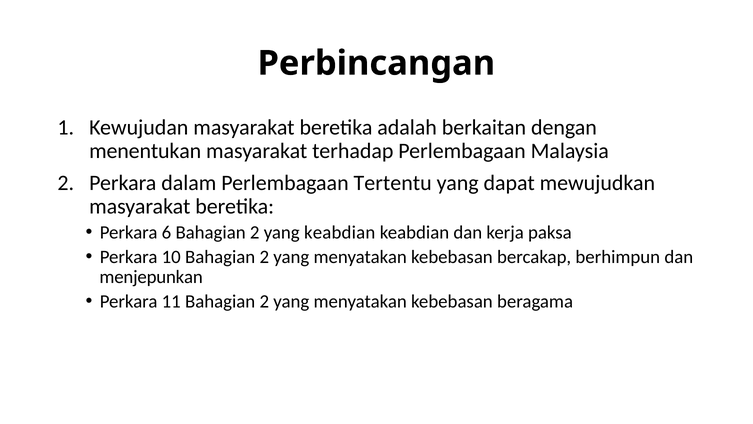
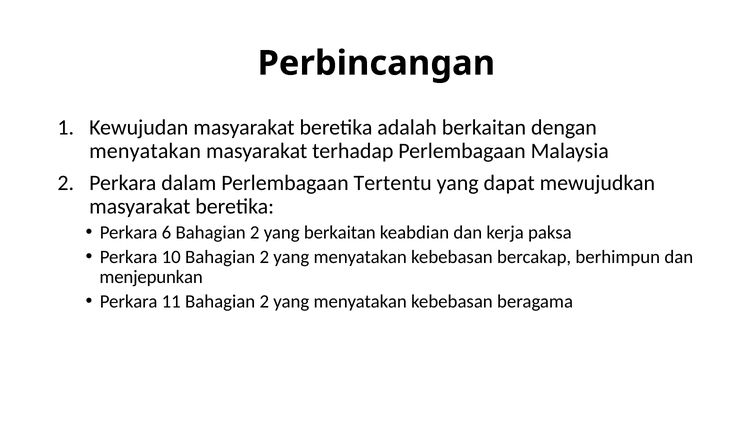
menentukan at (145, 151): menentukan -> menyatakan
yang keabdian: keabdian -> berkaitan
